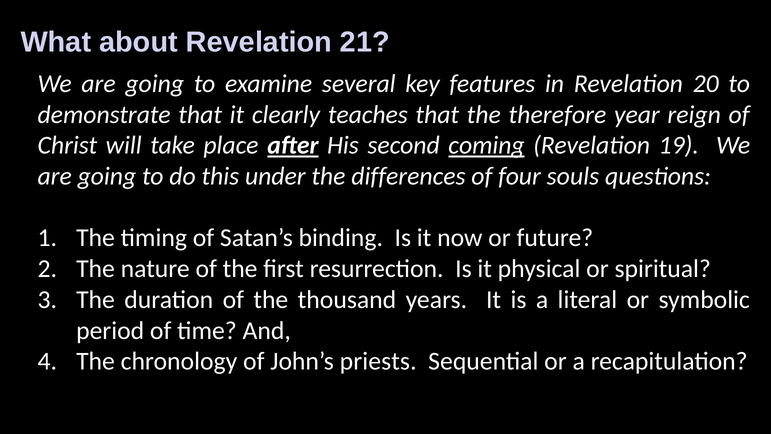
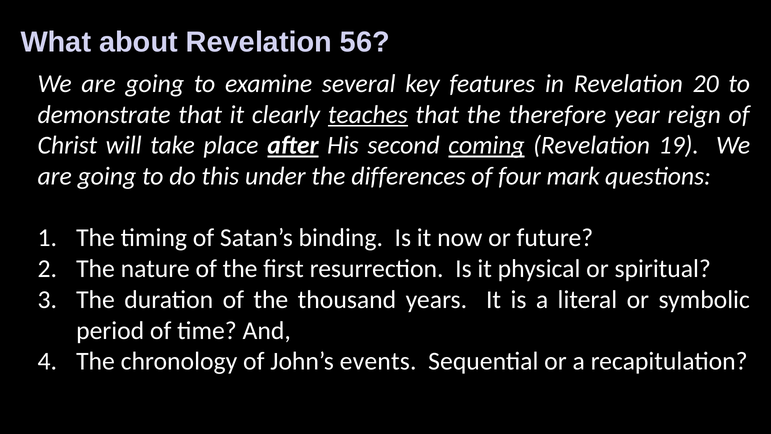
21: 21 -> 56
teaches underline: none -> present
souls: souls -> mark
priests: priests -> events
